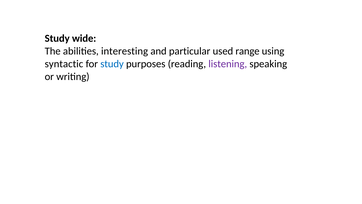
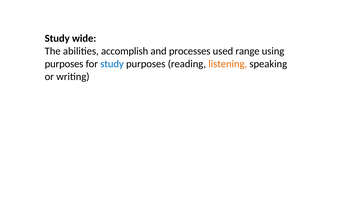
interesting: interesting -> accomplish
particular: particular -> processes
syntactic at (64, 64): syntactic -> purposes
listening colour: purple -> orange
